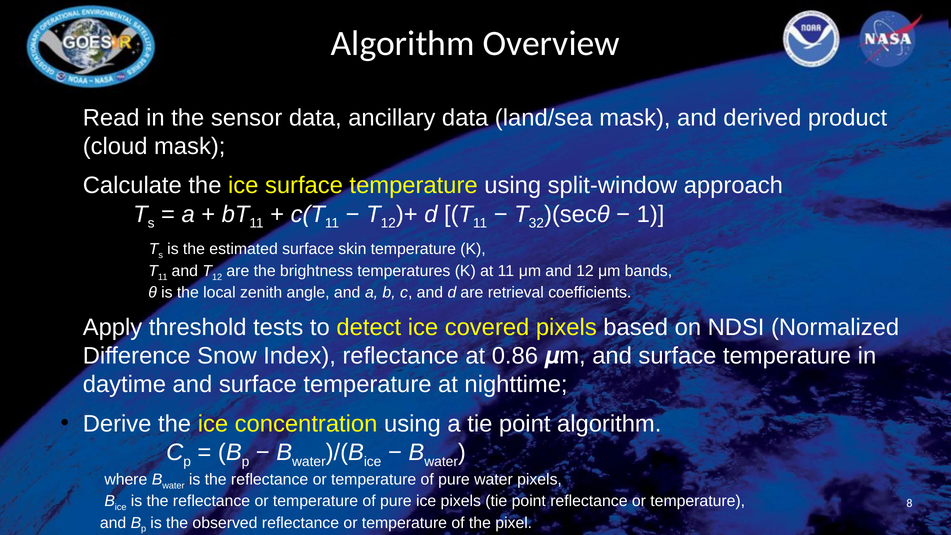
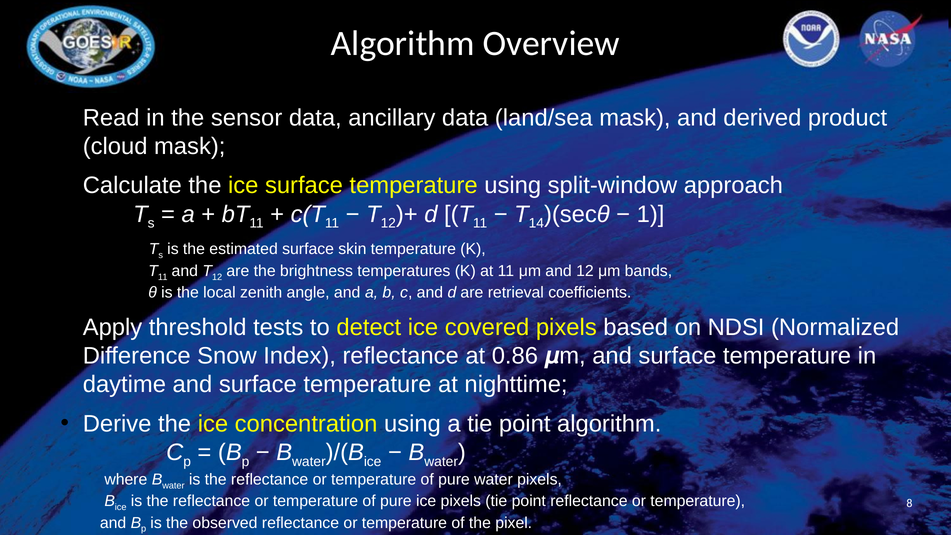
32: 32 -> 14
